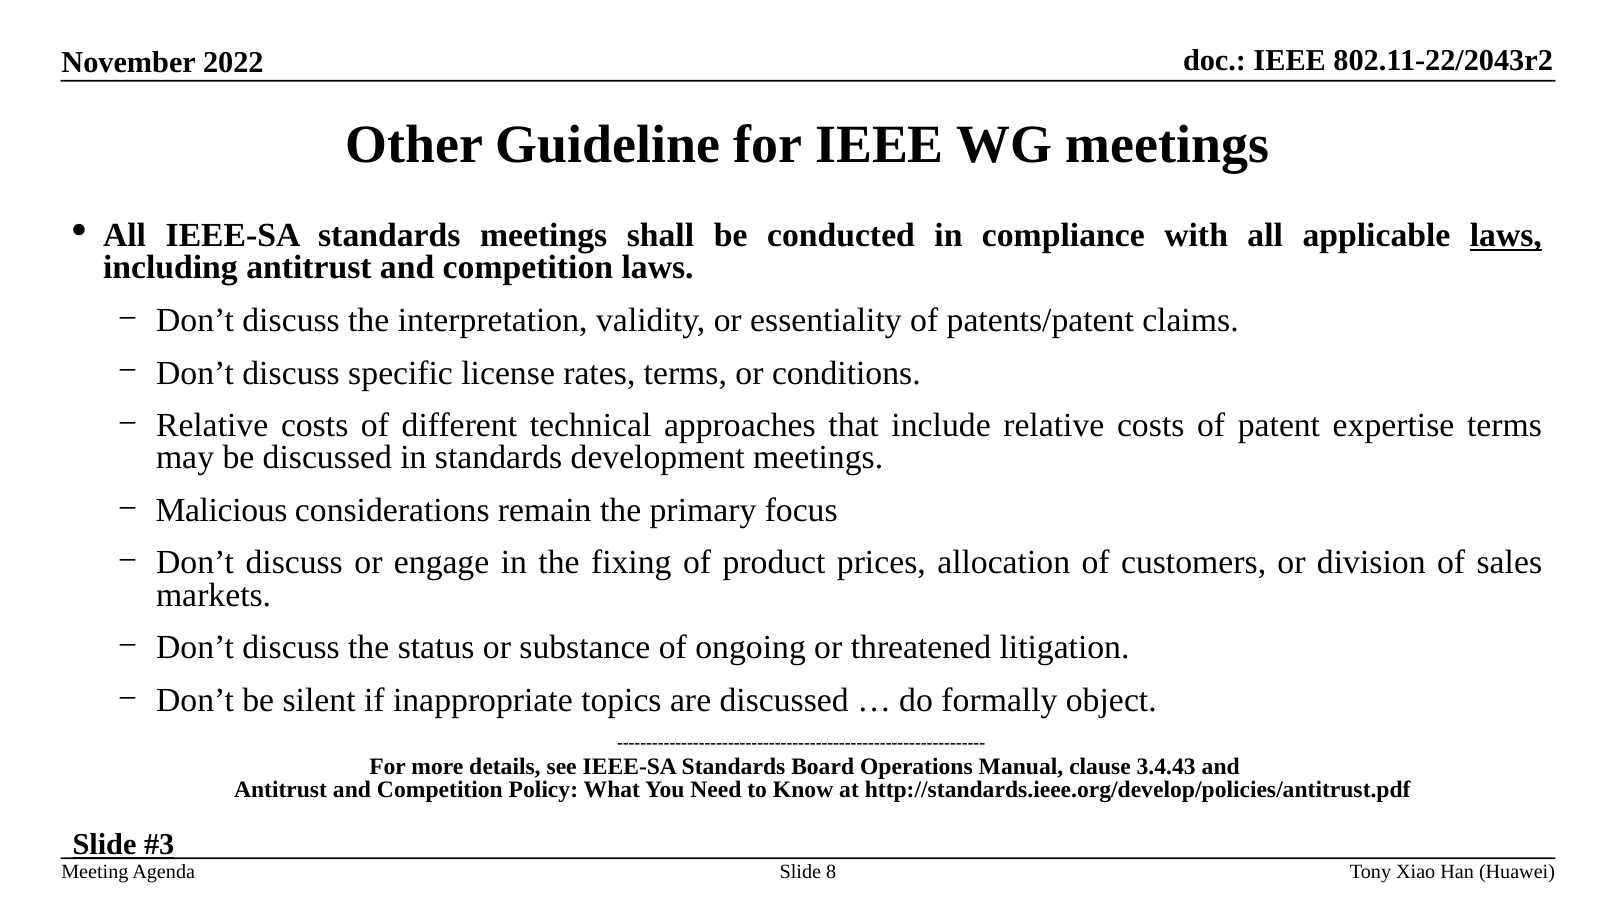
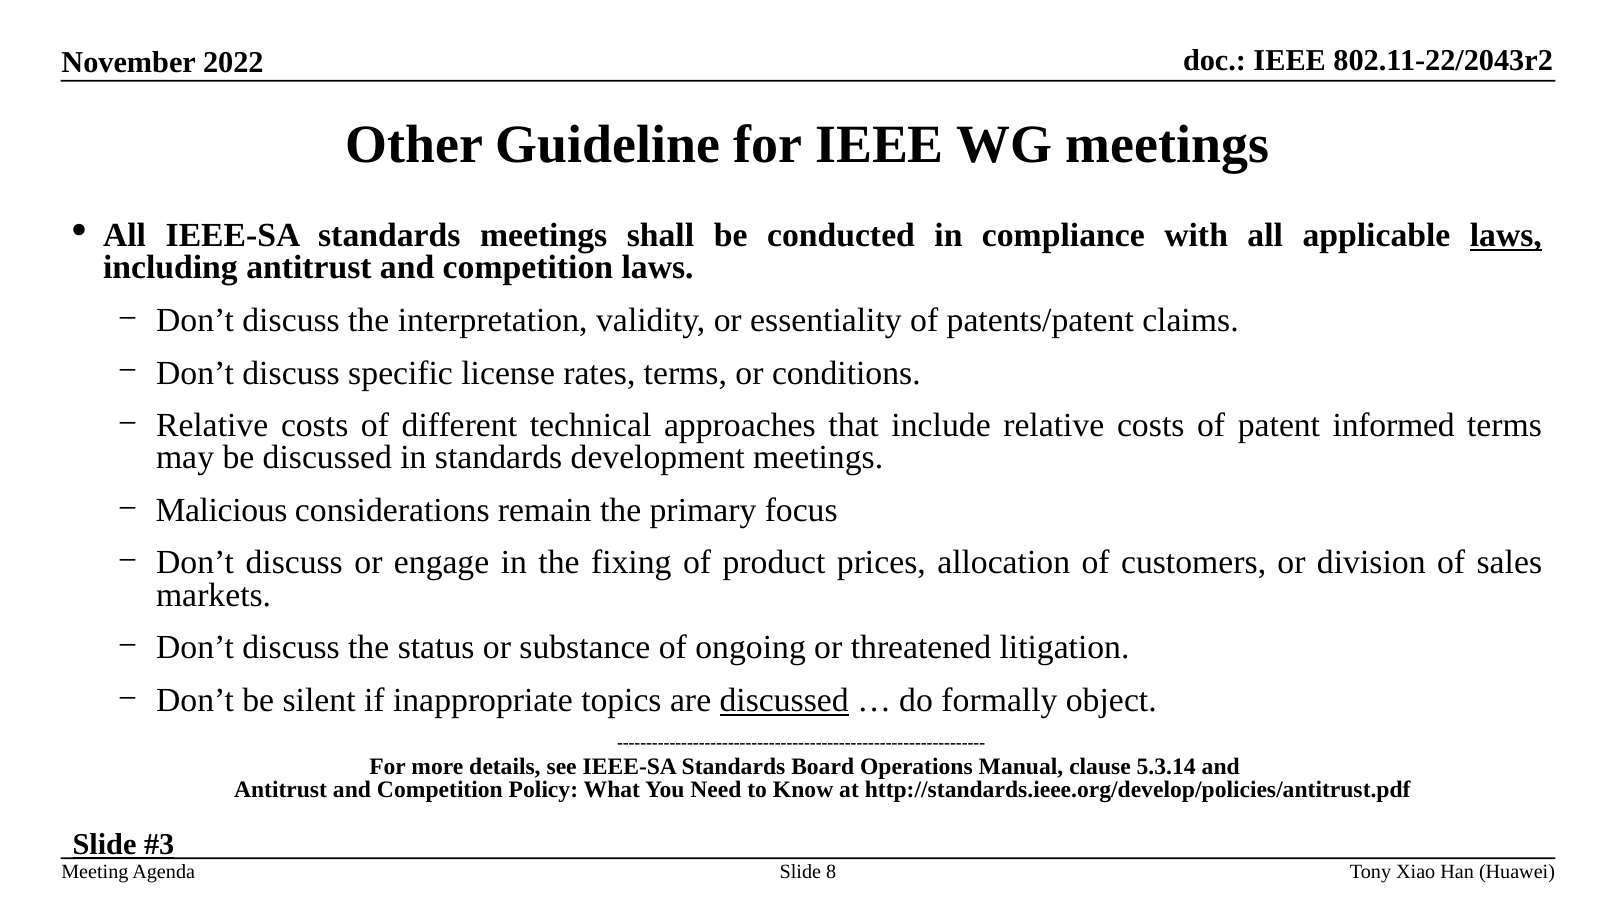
expertise: expertise -> informed
discussed at (784, 700) underline: none -> present
3.4.43: 3.4.43 -> 5.3.14
